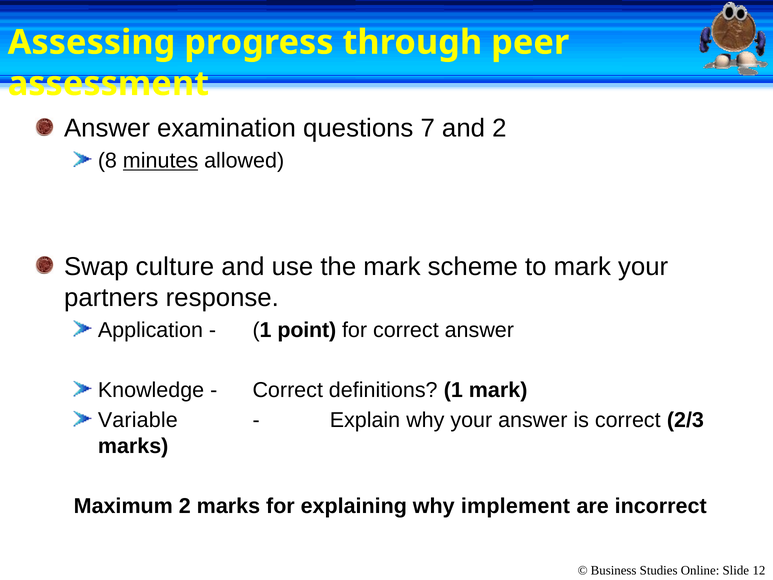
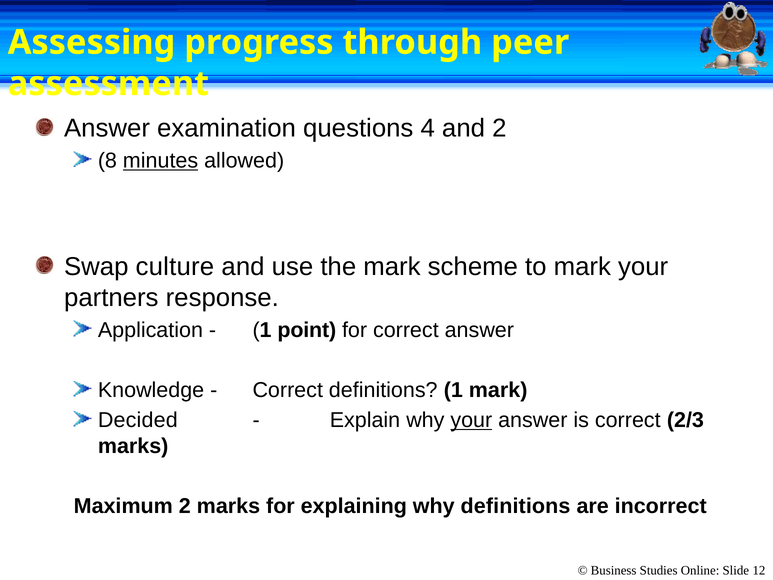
7: 7 -> 4
Variable: Variable -> Decided
your at (471, 420) underline: none -> present
why implement: implement -> definitions
